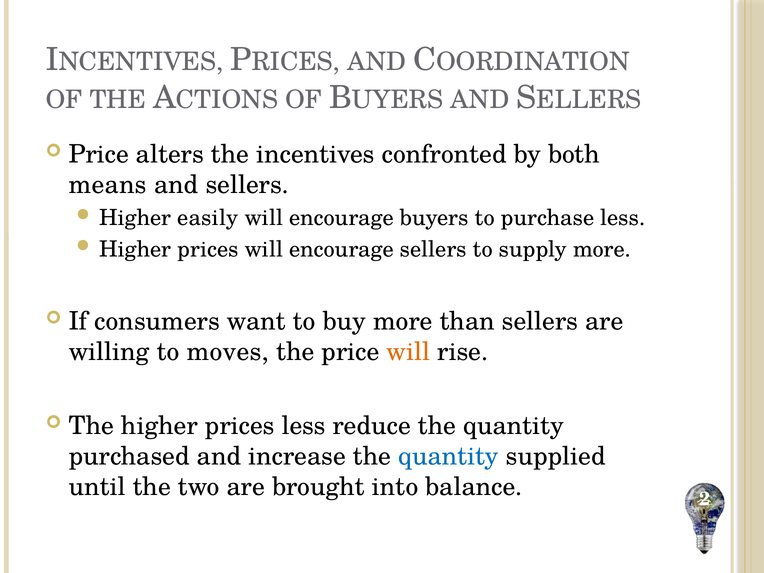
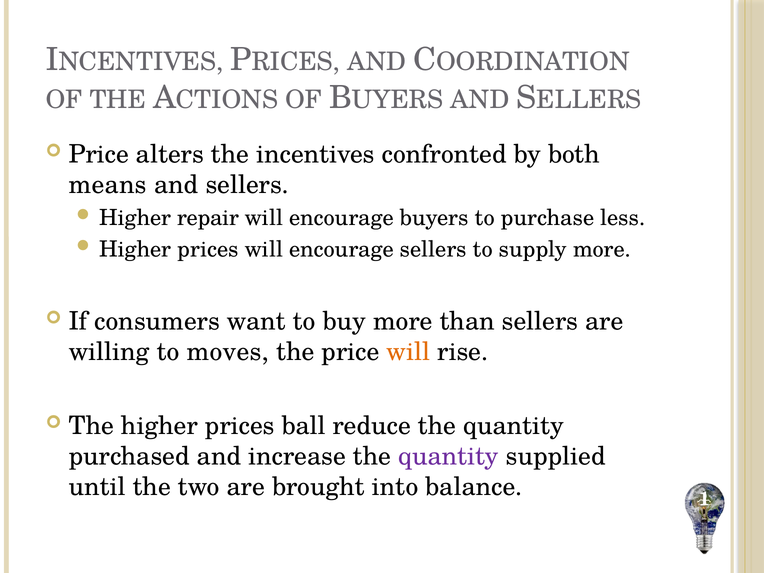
easily: easily -> repair
prices less: less -> ball
quantity at (448, 456) colour: blue -> purple
2: 2 -> 1
